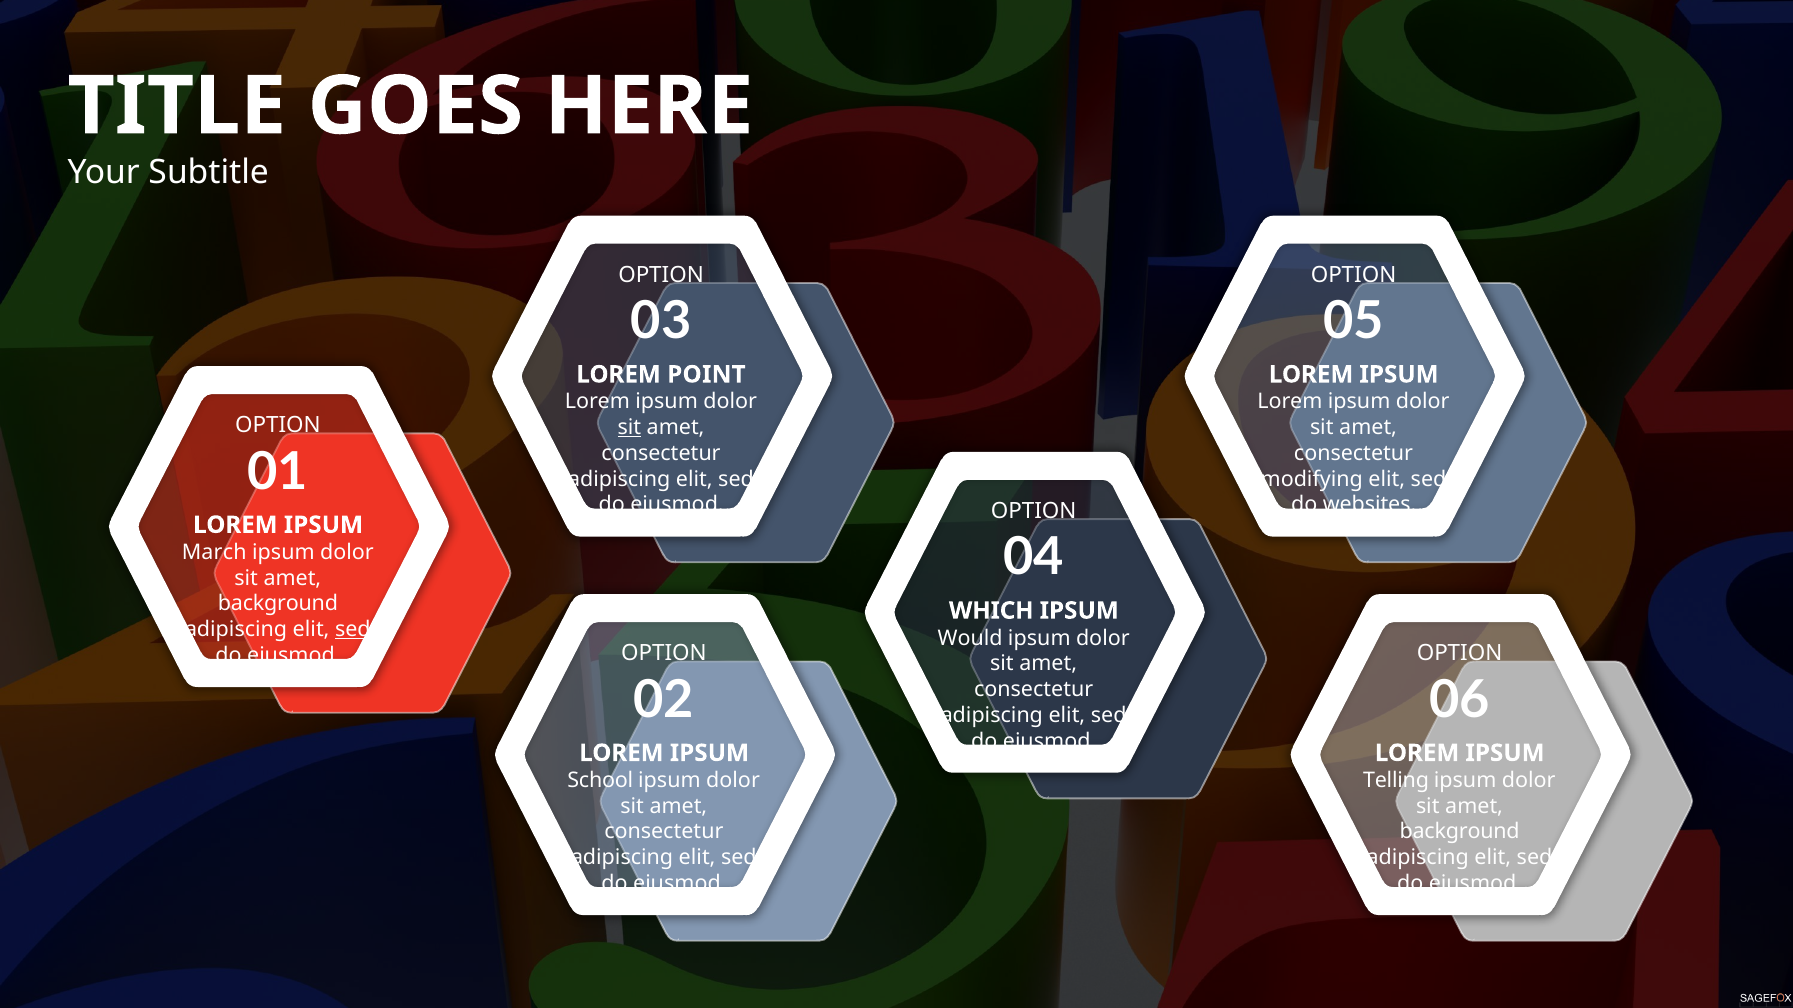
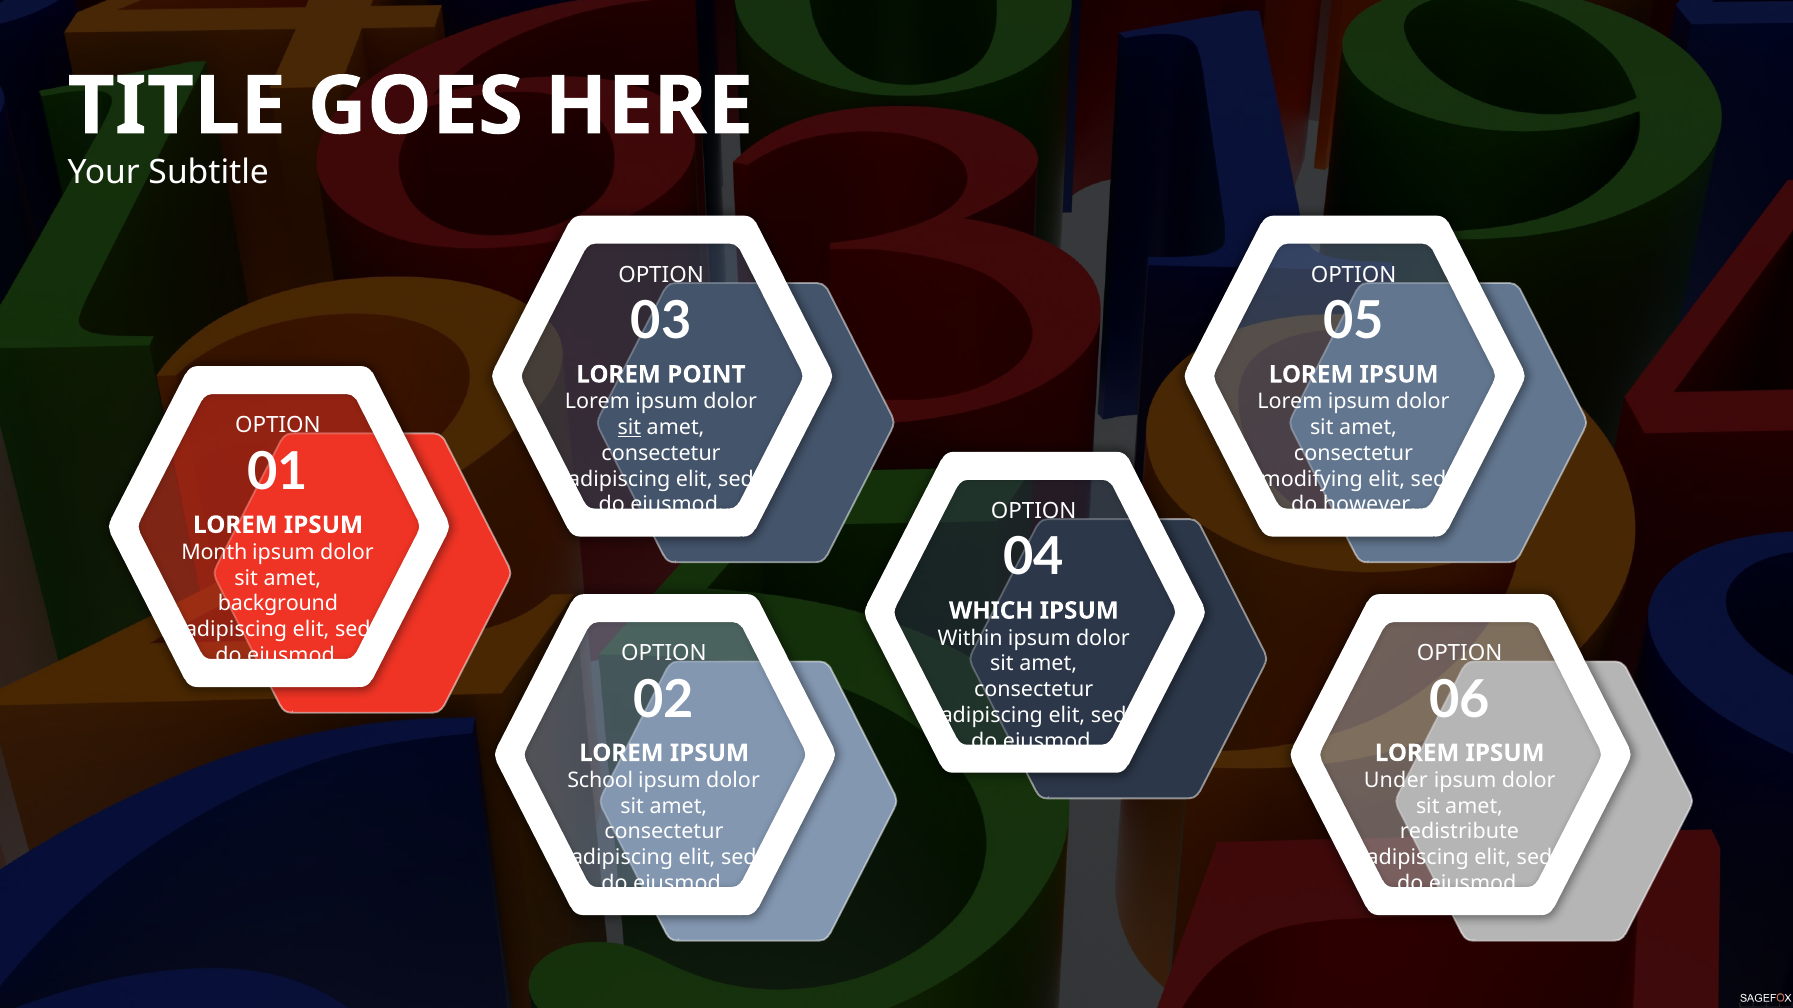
websites: websites -> however
March: March -> Month
sed at (353, 630) underline: present -> none
Would: Would -> Within
Telling: Telling -> Under
background at (1460, 832): background -> redistribute
